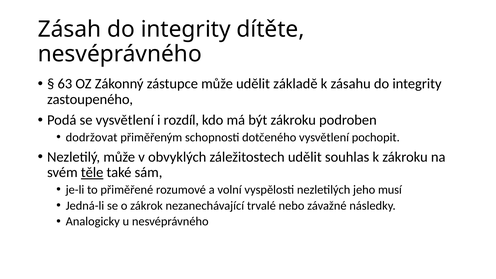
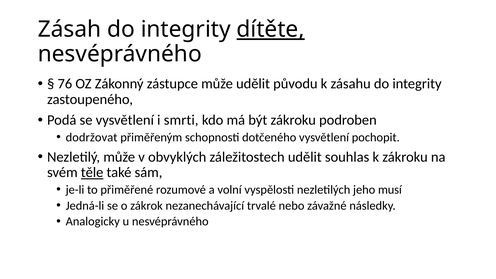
dítěte underline: none -> present
63: 63 -> 76
základě: základě -> původu
rozdíl: rozdíl -> smrti
